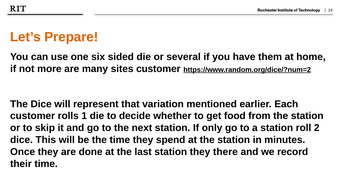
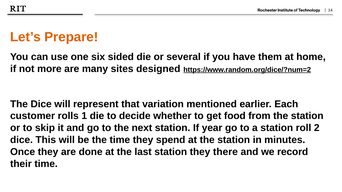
sites customer: customer -> designed
only: only -> year
